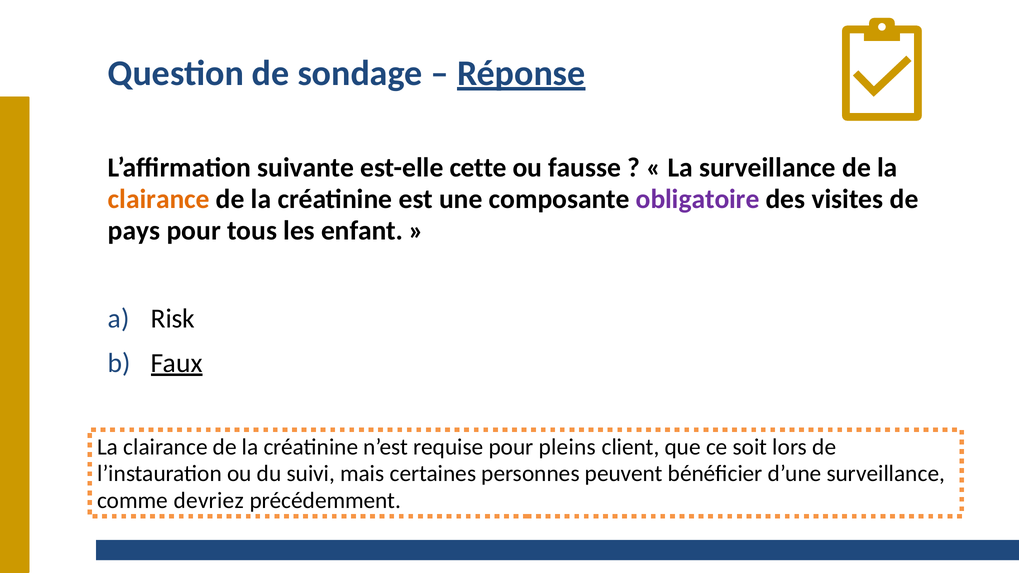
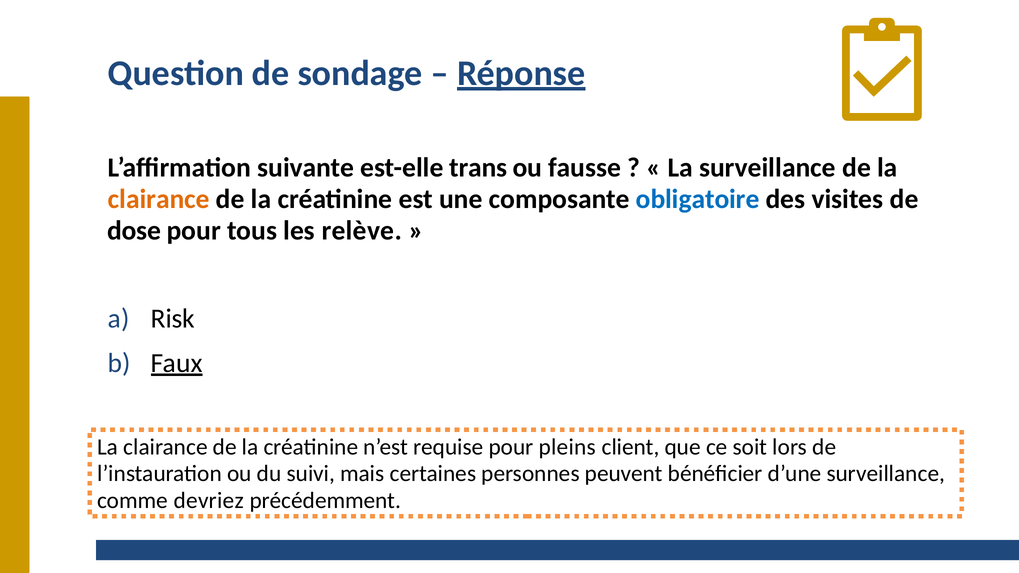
cette: cette -> trans
obligatoire colour: purple -> blue
pays: pays -> dose
enfant: enfant -> relève
